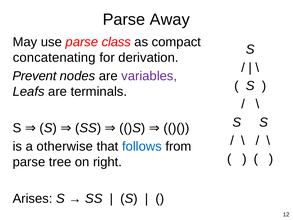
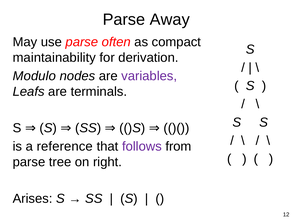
class: class -> often
concatenating: concatenating -> maintainability
Prevent: Prevent -> Modulo
otherwise: otherwise -> reference
follows colour: blue -> purple
